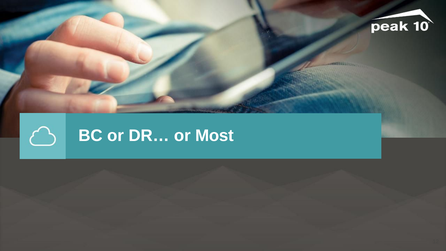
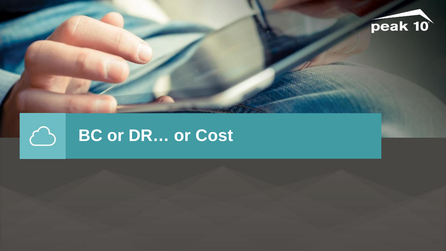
Most: Most -> Cost
